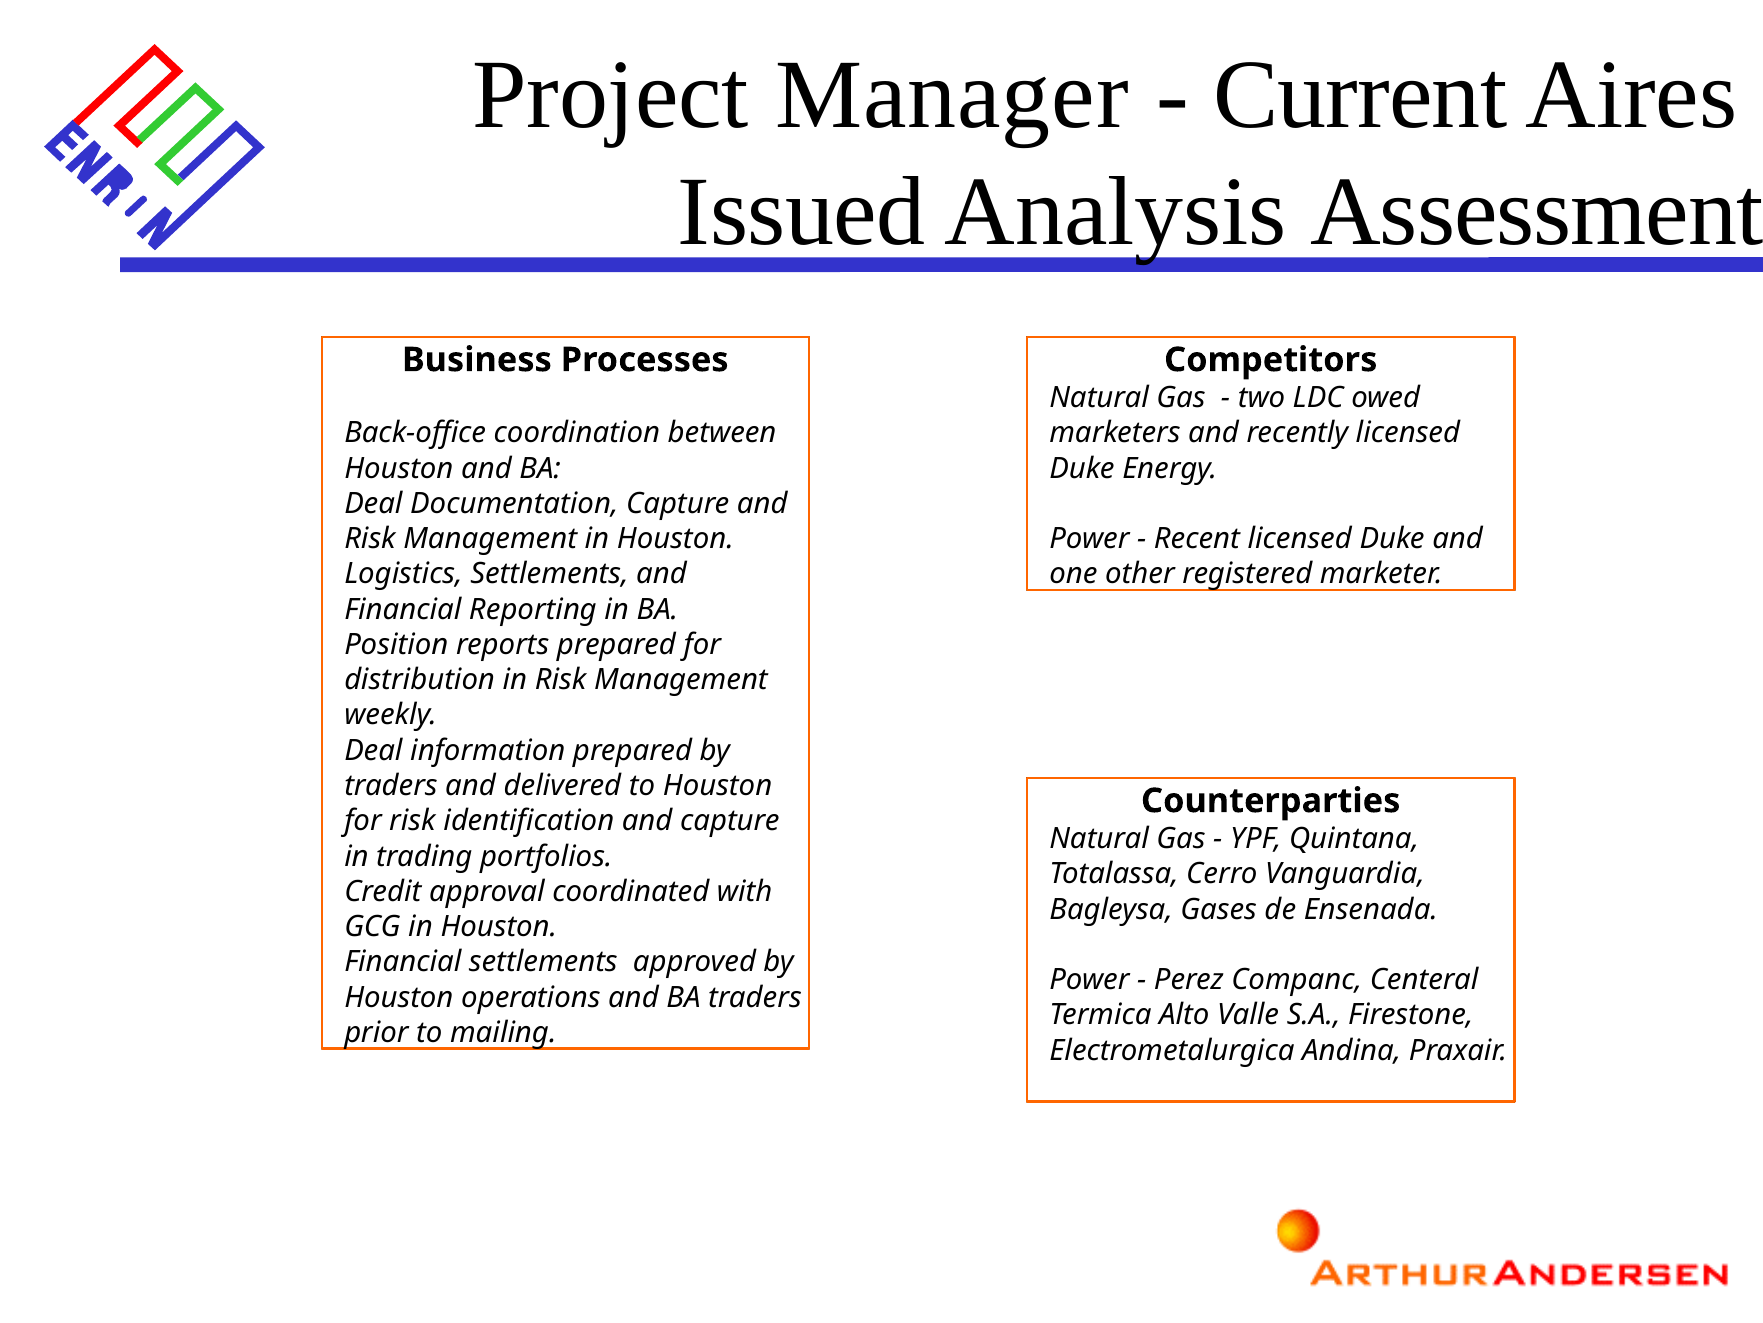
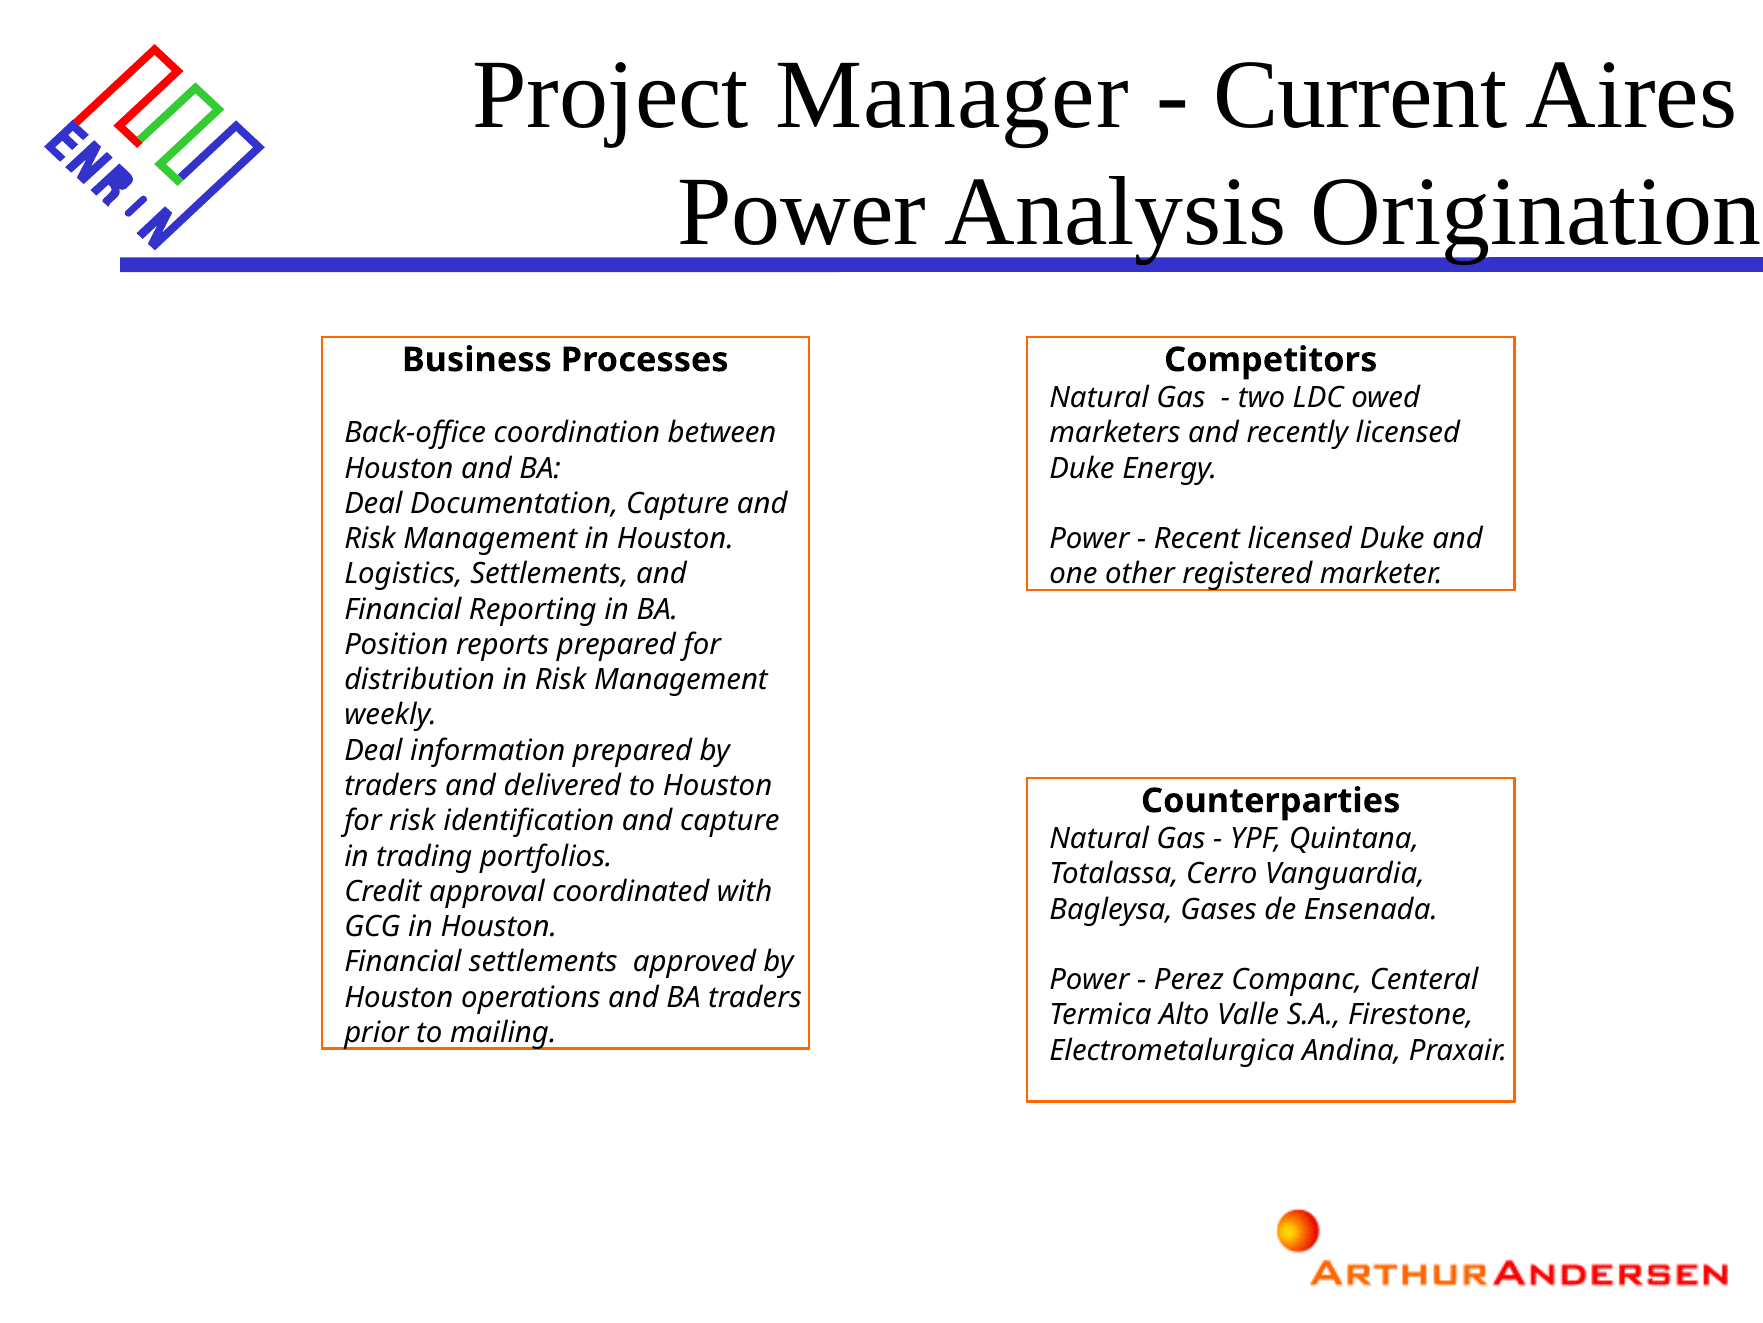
Issued at (802, 212): Issued -> Power
Assessment: Assessment -> Origination
